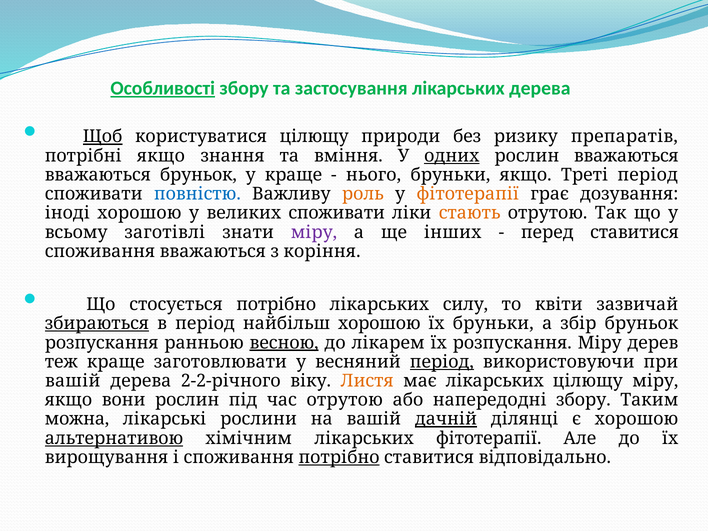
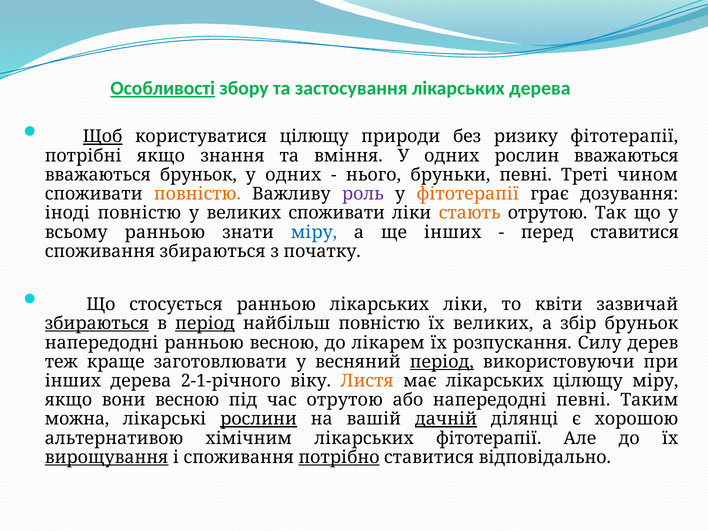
ризику препаратів: препаратів -> фітотерапії
одних at (452, 156) underline: present -> none
краще at (293, 175): краще -> одних
бруньки якщо: якщо -> певні
Треті період: період -> чином
повністю at (197, 194) colour: blue -> orange
роль colour: orange -> purple
іноді хорошою: хорошою -> повністю
всьому заготівлі: заготівлі -> ранньою
міру at (314, 232) colour: purple -> blue
споживання вважаються: вважаються -> збираються
коріння: коріння -> початку
стосується потрібно: потрібно -> ранньою
лікарських силу: силу -> ліки
період at (205, 324) underline: none -> present
найбільш хорошою: хорошою -> повністю
їх бруньки: бруньки -> великих
розпускання at (102, 343): розпускання -> напередодні
весною at (284, 343) underline: present -> none
розпускання Міру: Міру -> Силу
вашій at (73, 381): вашій -> інших
2-2-річного: 2-2-річного -> 2-1-річного
вони рослин: рослин -> весною
напередодні збору: збору -> певні
рослини underline: none -> present
альтернативою underline: present -> none
вирощування underline: none -> present
